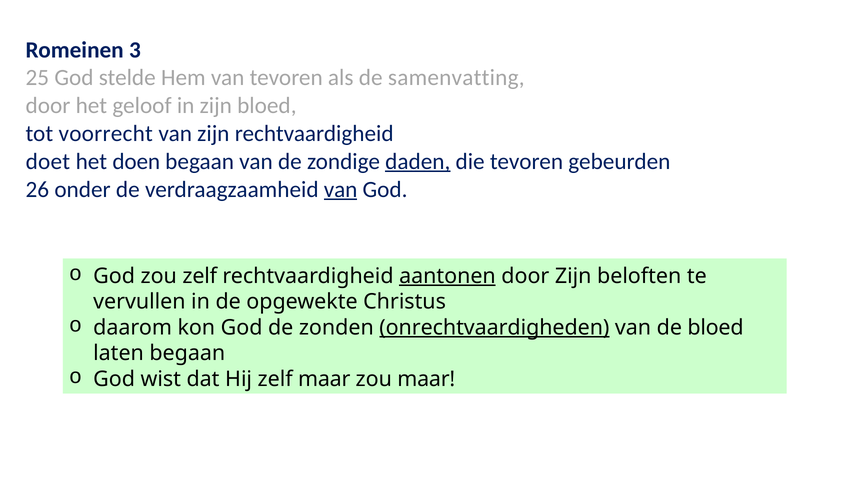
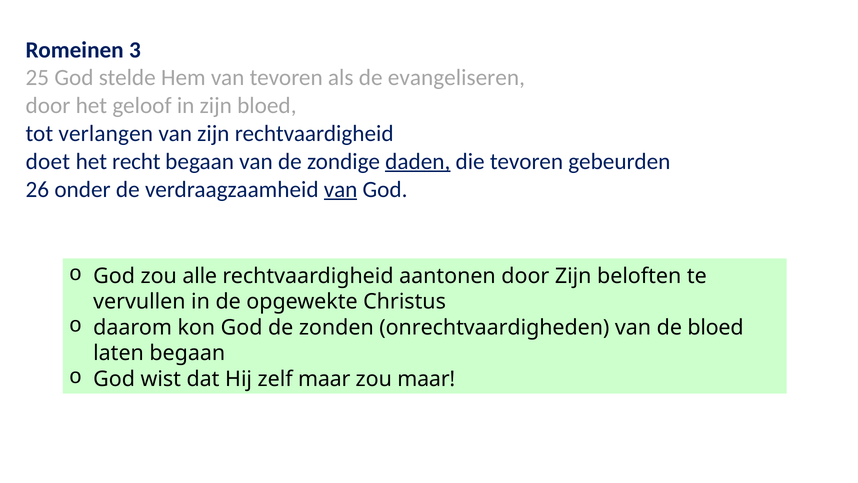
samenvatting: samenvatting -> evangeliseren
voorrecht: voorrecht -> verlangen
doen: doen -> recht
zou zelf: zelf -> alle
aantonen underline: present -> none
onrechtvaardigheden underline: present -> none
